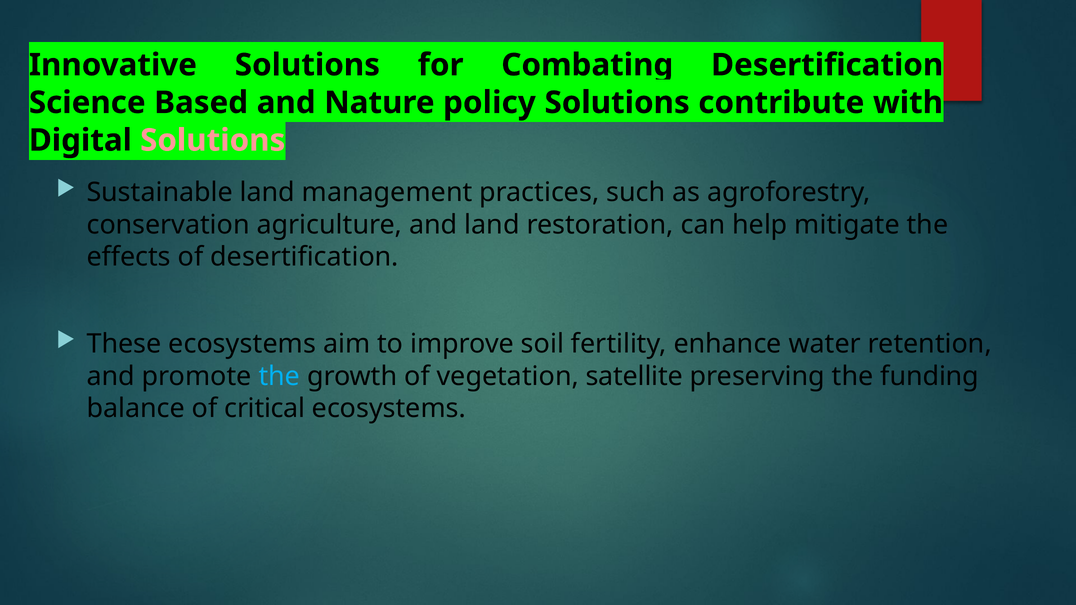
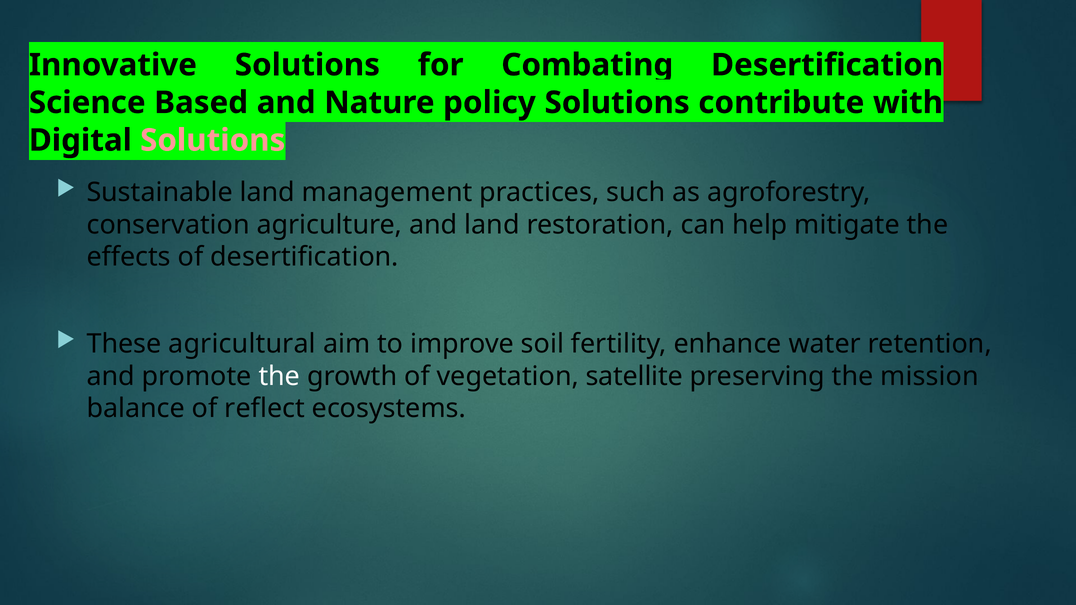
These ecosystems: ecosystems -> agricultural
the at (279, 376) colour: light blue -> white
funding: funding -> mission
critical: critical -> reflect
